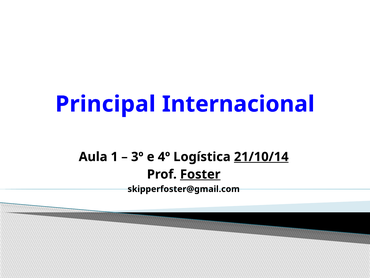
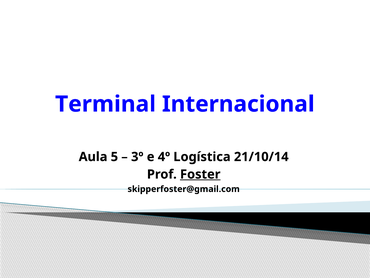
Principal: Principal -> Terminal
1: 1 -> 5
21/10/14 underline: present -> none
